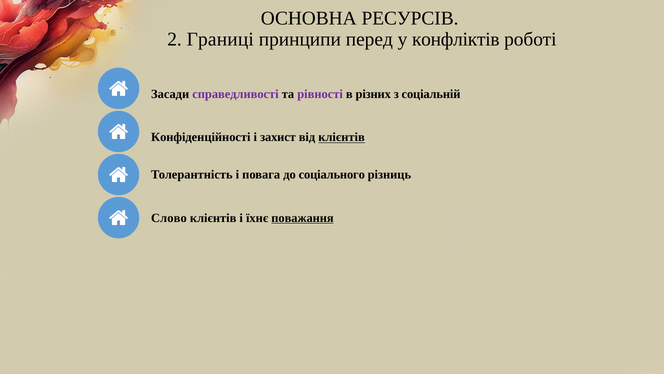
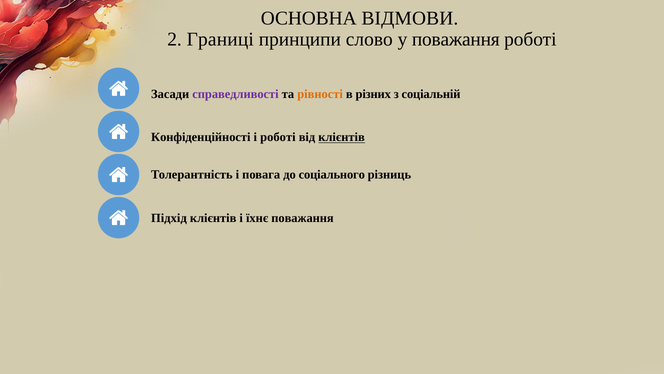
РЕСУРСІВ: РЕСУРСІВ -> ВІДМОВИ
перед: перед -> слово
у конфліктів: конфліктів -> поважання
рівності colour: purple -> orange
і захист: захист -> роботі
Слово: Слово -> Підхід
поважання at (303, 218) underline: present -> none
